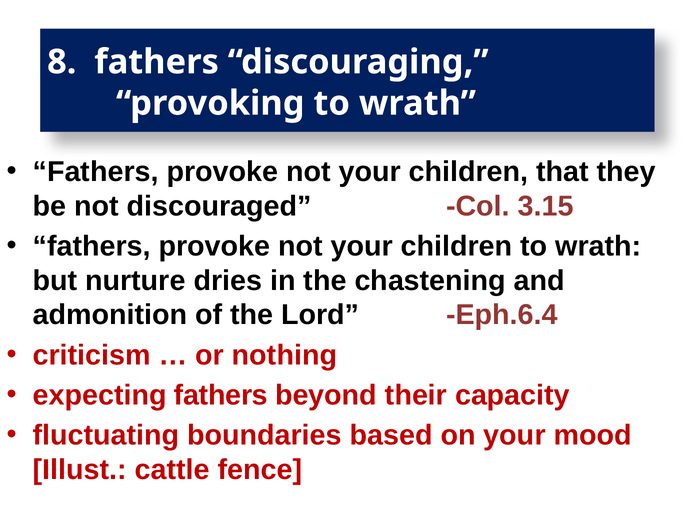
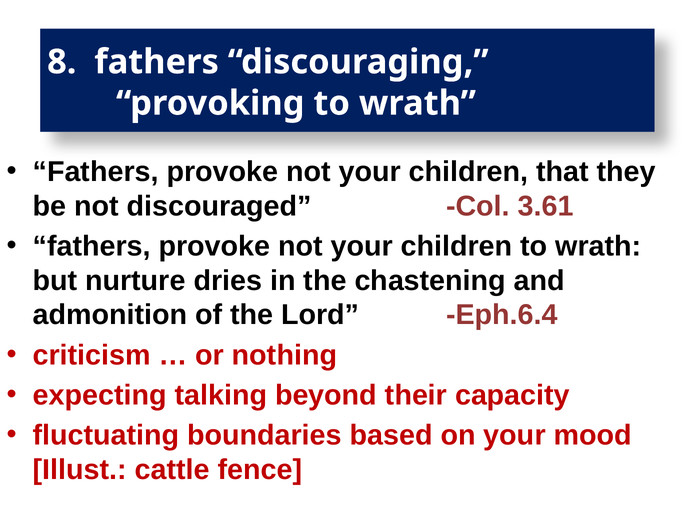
3.15: 3.15 -> 3.61
expecting fathers: fathers -> talking
